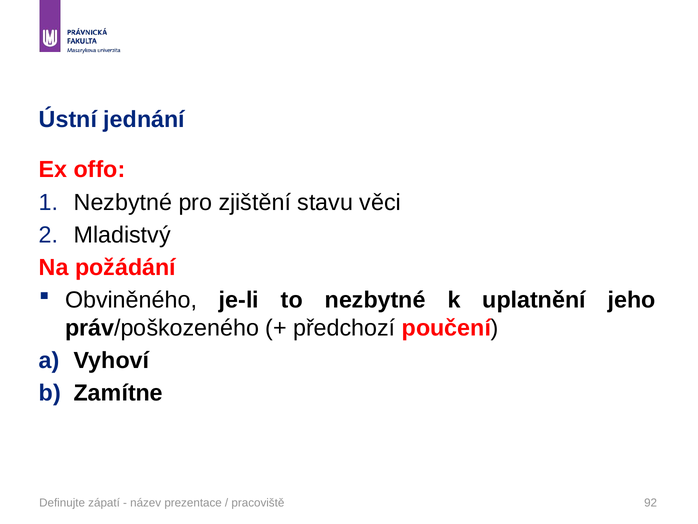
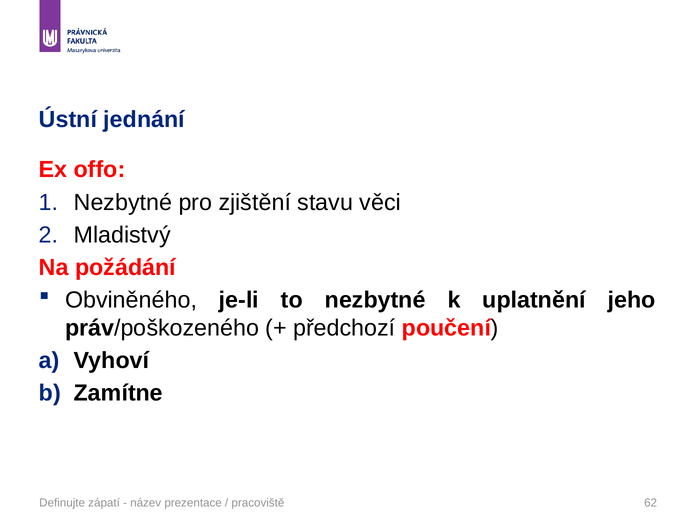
92: 92 -> 62
